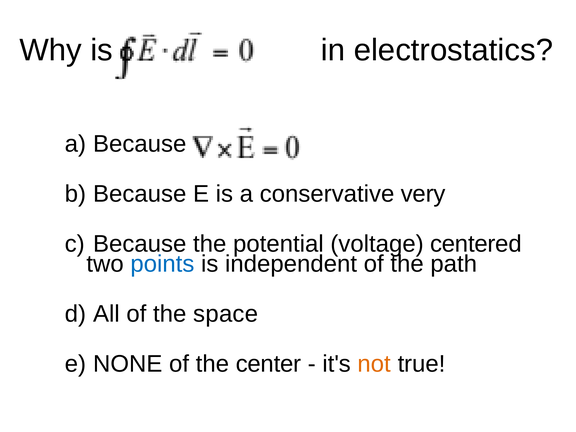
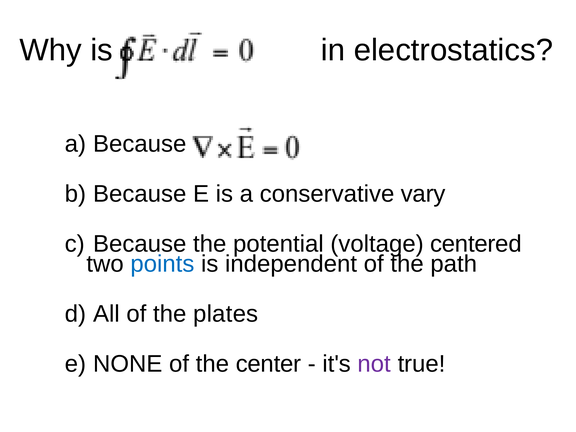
very: very -> vary
space: space -> plates
not colour: orange -> purple
